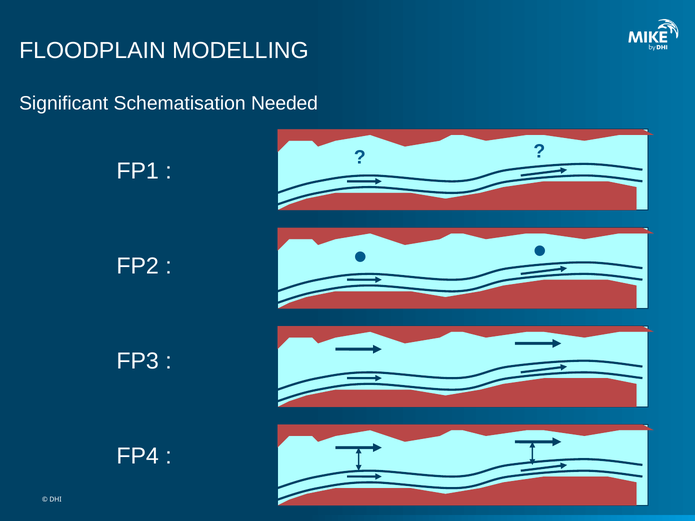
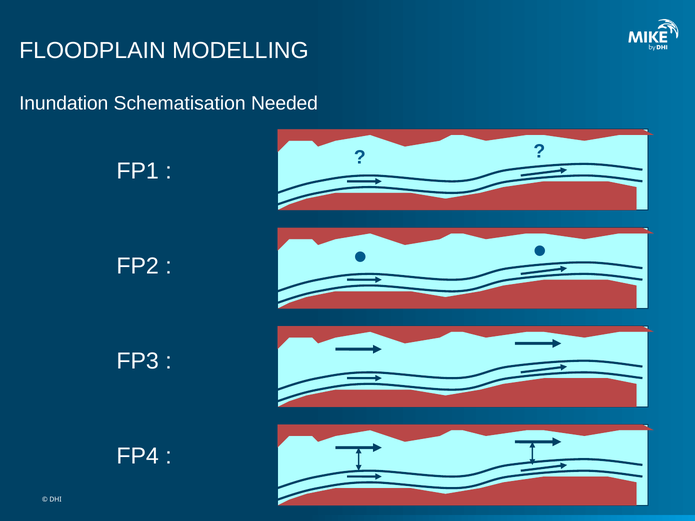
Significant: Significant -> Inundation
